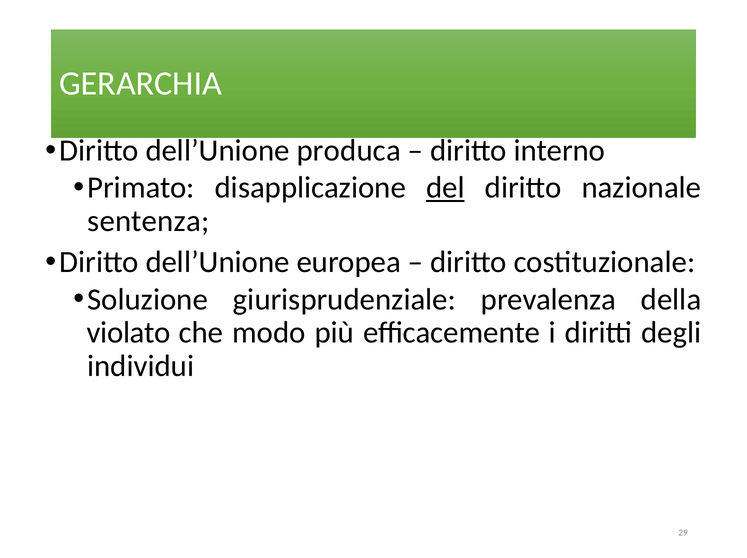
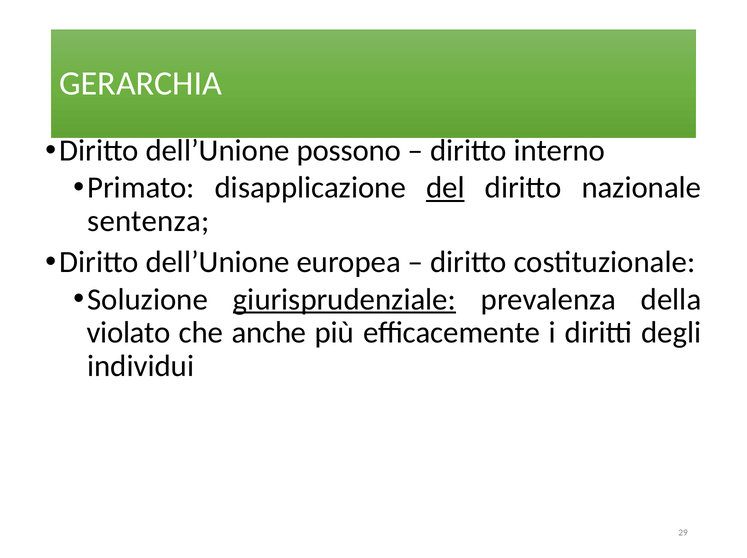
produca: produca -> possono
giurisprudenziale underline: none -> present
modo: modo -> anche
